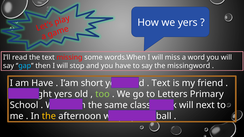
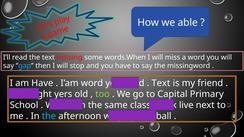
we yers: yers -> able
I’am short: short -> word
Letters: Letters -> Capital
will at (186, 105): will -> live
the at (49, 116) colour: yellow -> light blue
